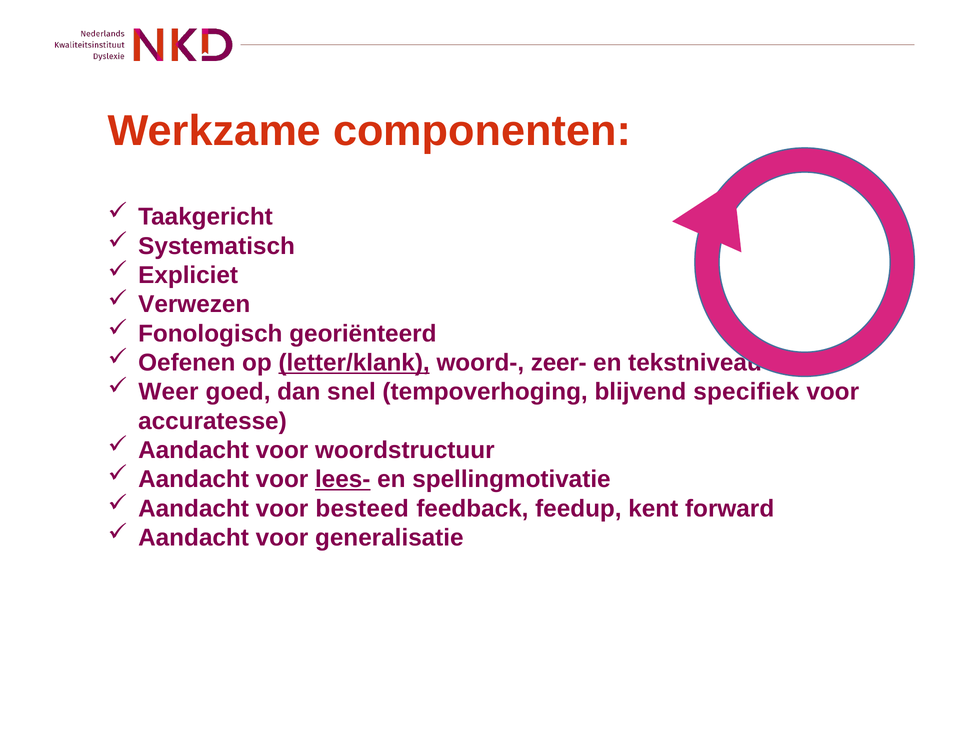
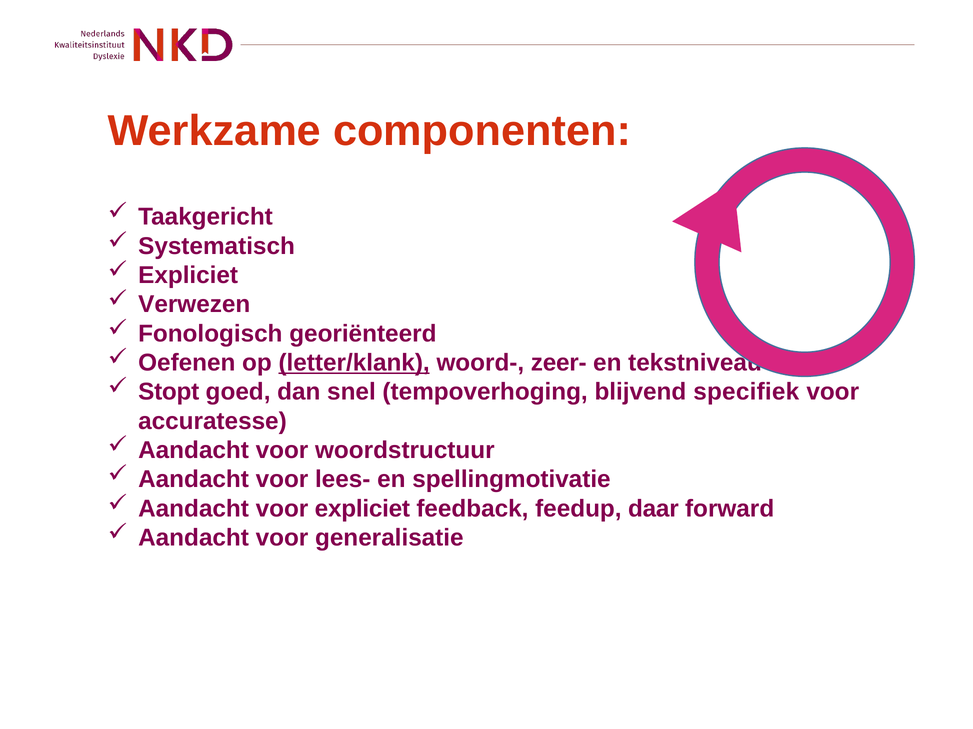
Weer: Weer -> Stopt
lees- underline: present -> none
voor besteed: besteed -> expliciet
kent: kent -> daar
